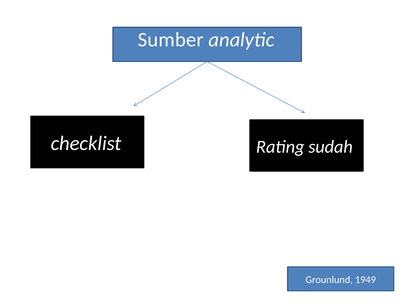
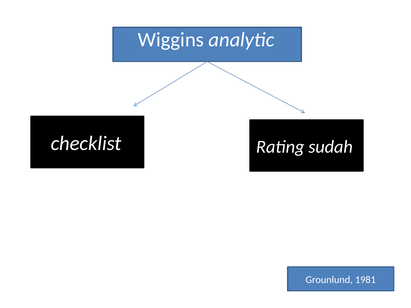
Sumber: Sumber -> Wiggins
1949: 1949 -> 1981
